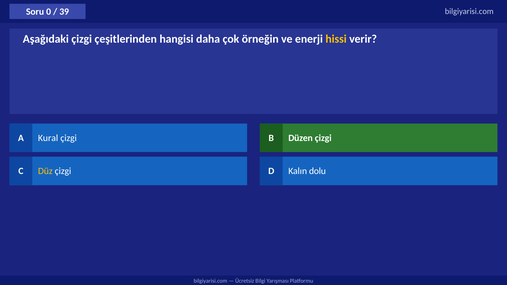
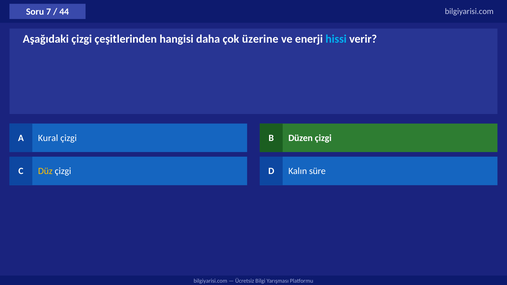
0: 0 -> 7
39: 39 -> 44
örneğin: örneğin -> üzerine
hissi colour: yellow -> light blue
dolu: dolu -> süre
